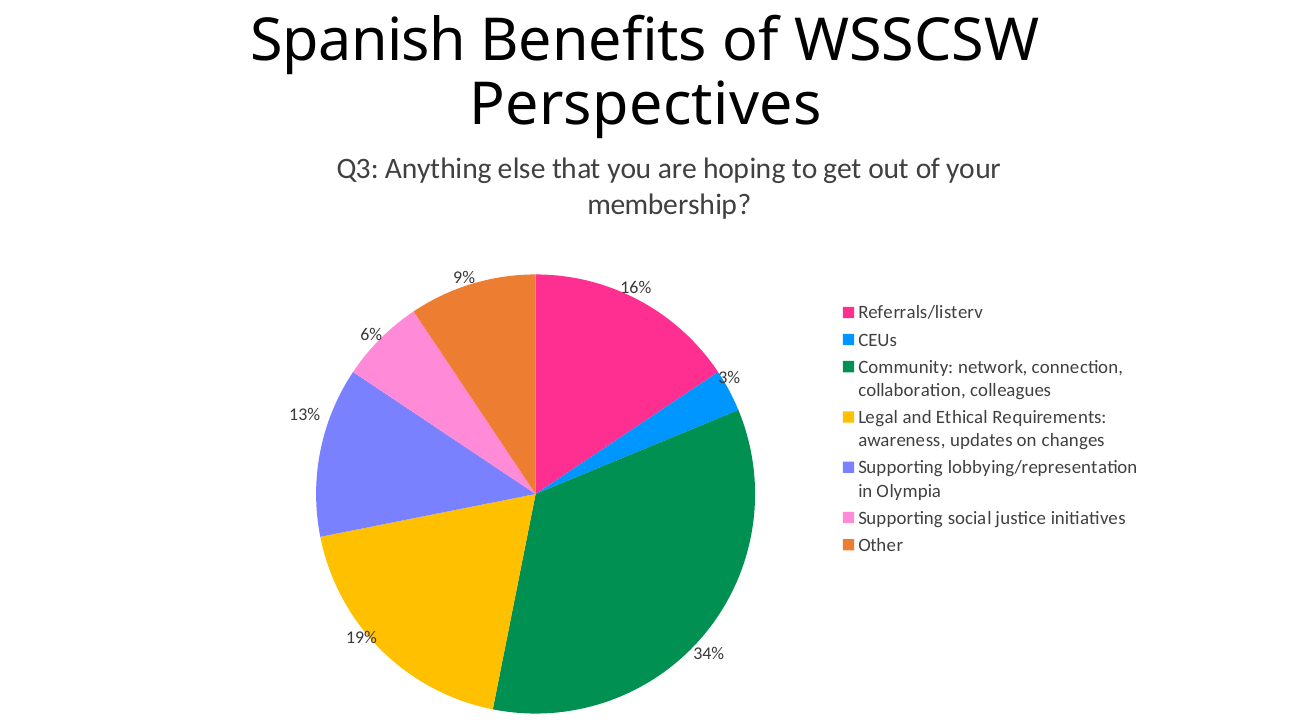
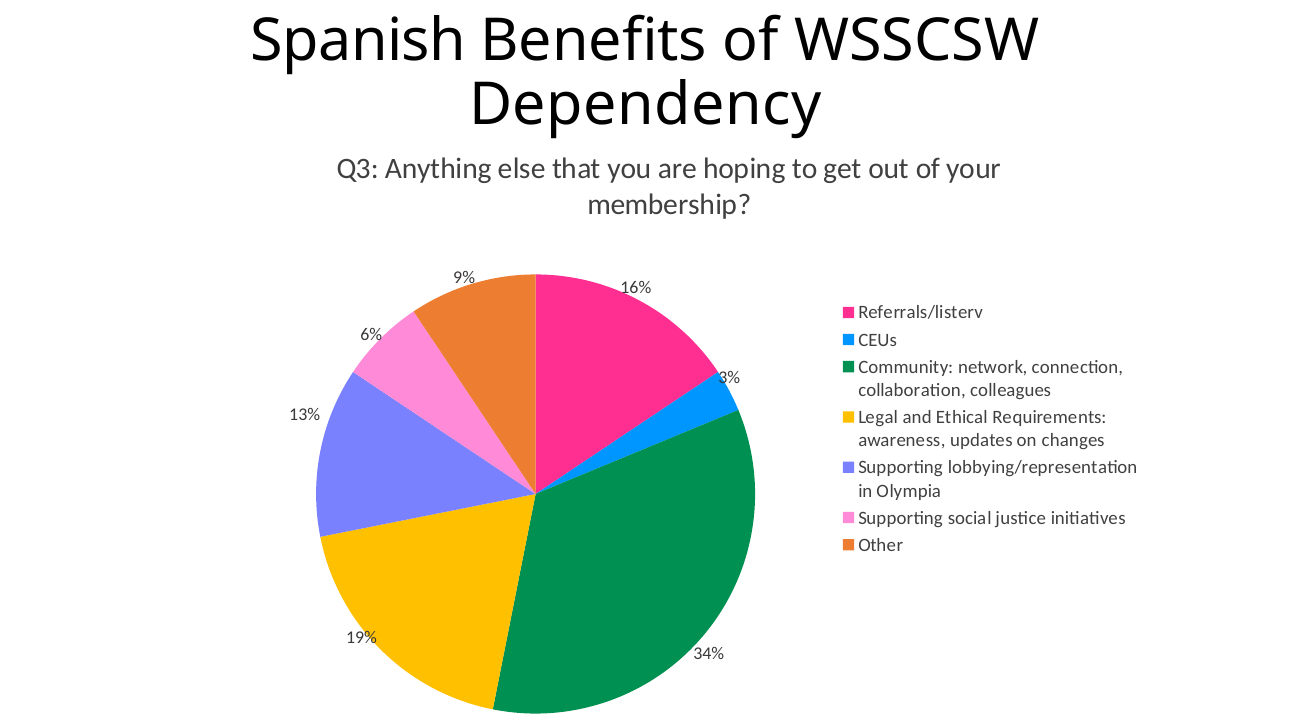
Perspectives: Perspectives -> Dependency
